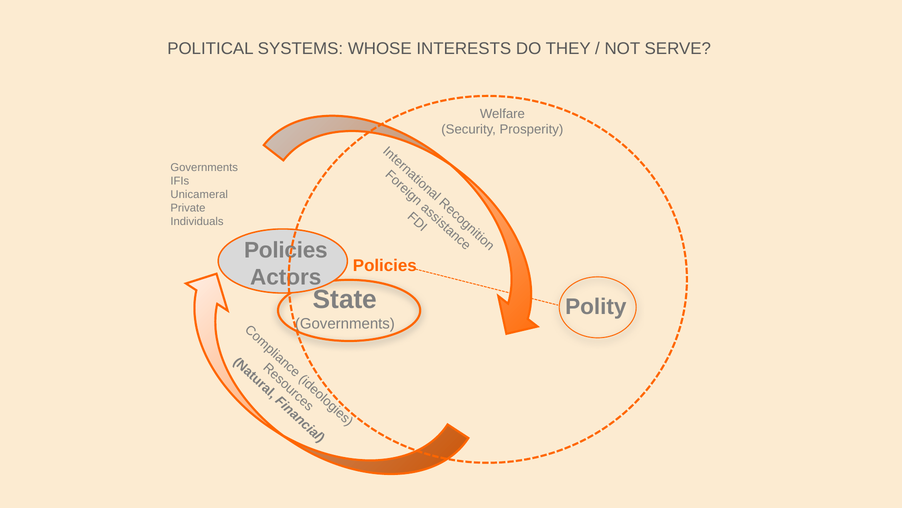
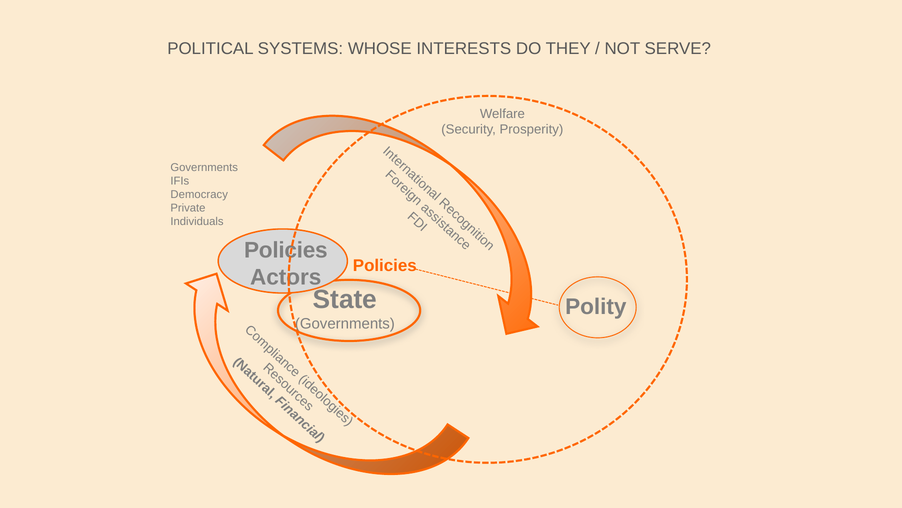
Unicameral: Unicameral -> Democracy
